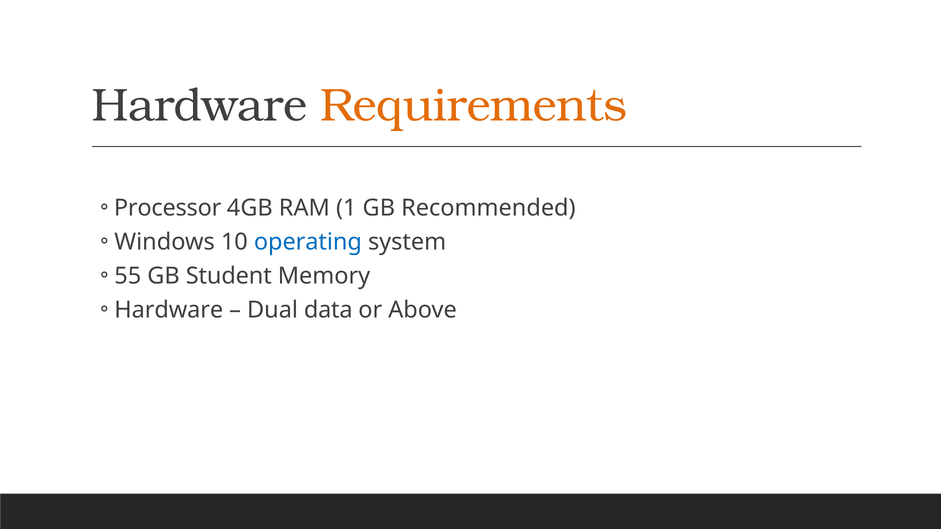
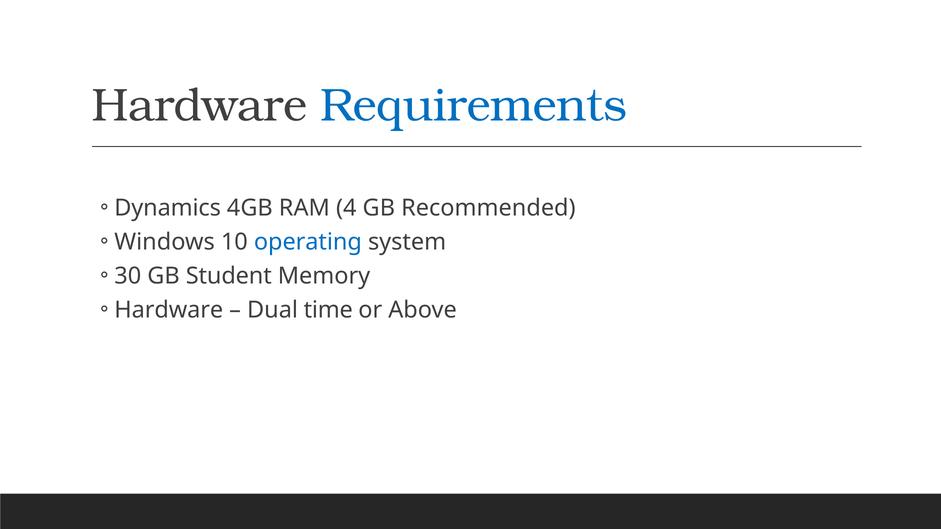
Requirements colour: orange -> blue
Processor: Processor -> Dynamics
1: 1 -> 4
55: 55 -> 30
data: data -> time
